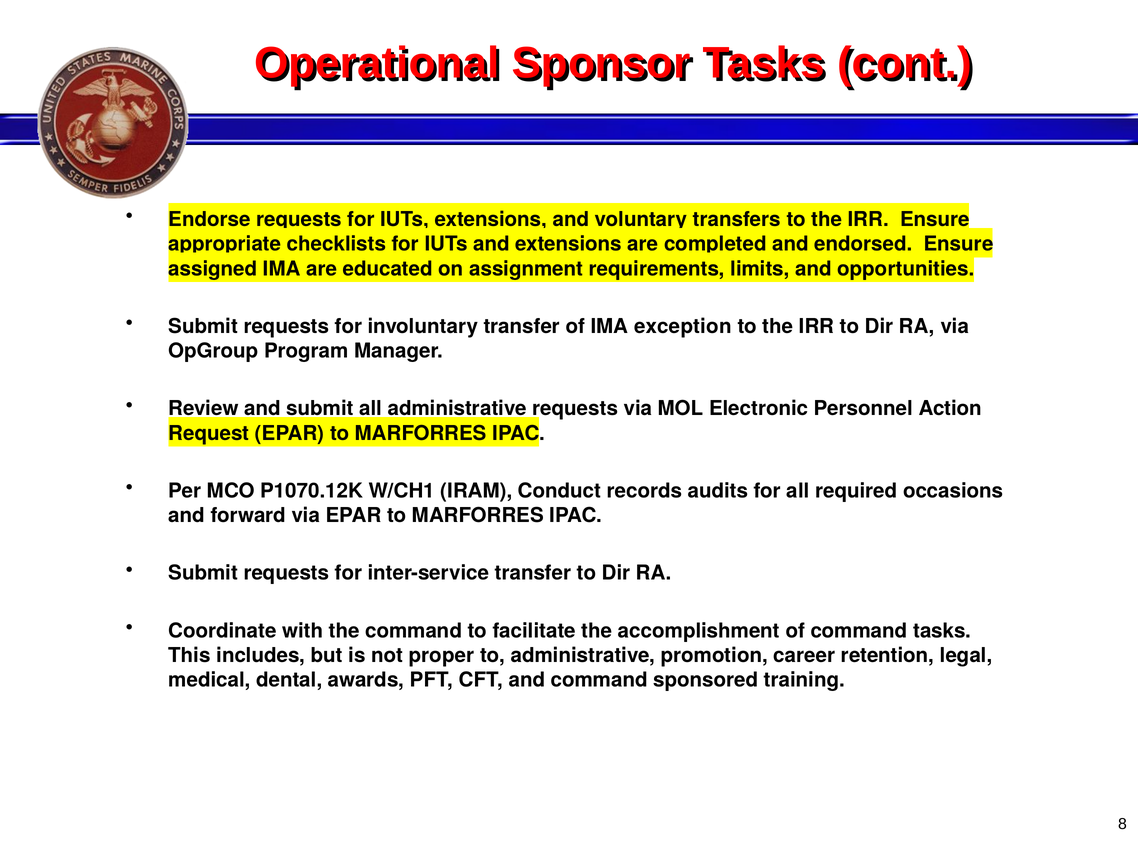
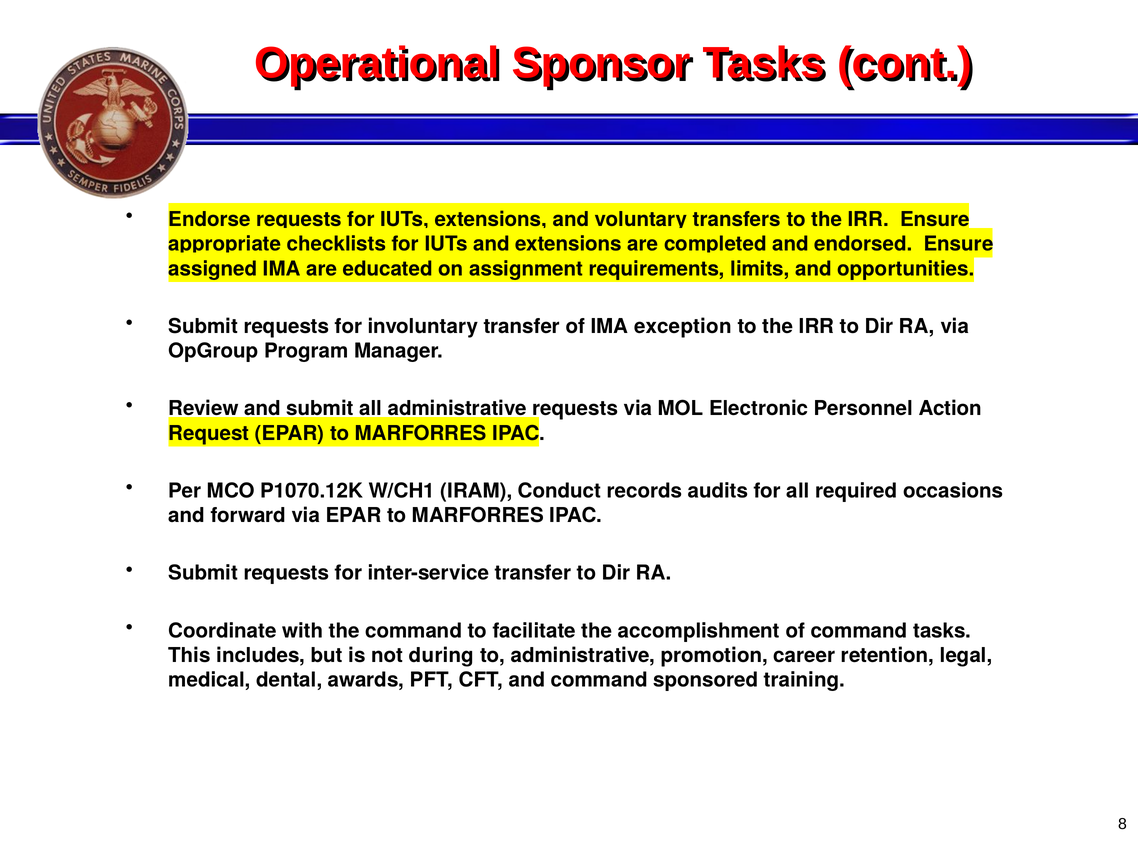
proper: proper -> during
